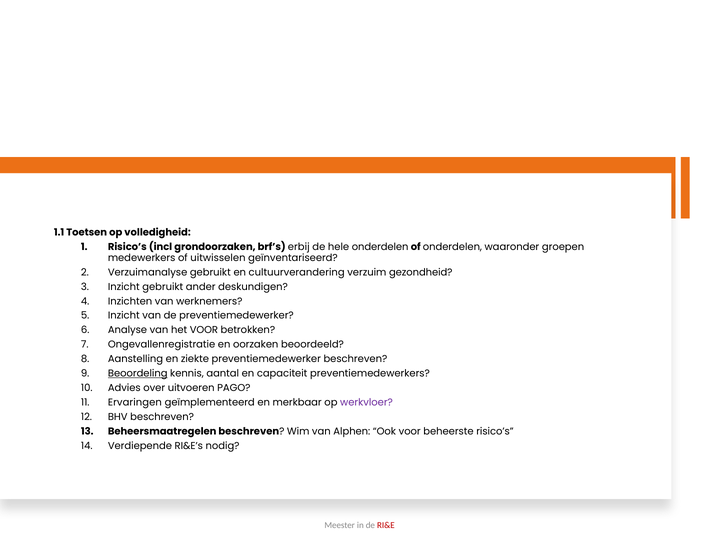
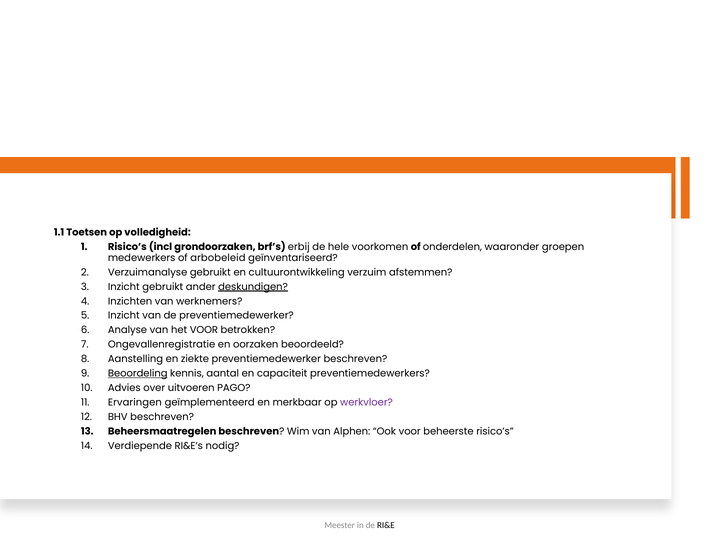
hele onderdelen: onderdelen -> voorkomen
uitwisselen: uitwisselen -> arbobeleid
cultuurverandering: cultuurverandering -> cultuurontwikkeling
gezondheid: gezondheid -> afstemmen
deskundigen underline: none -> present
RI&E colour: red -> black
